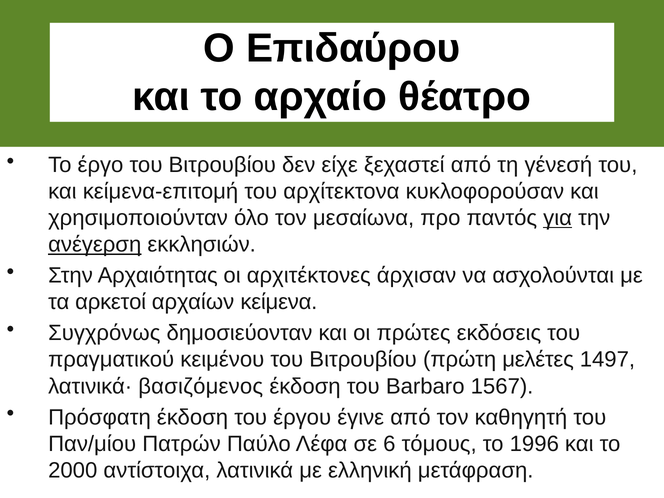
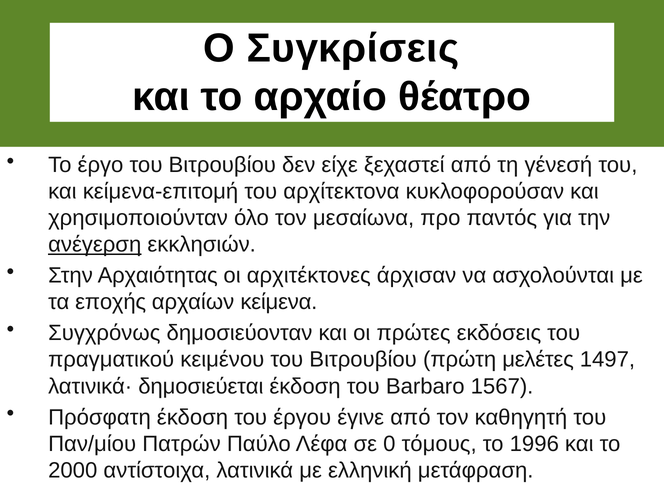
Επιδαύρου: Επιδαύρου -> Συγκρίσεις
για underline: present -> none
αρκετοί: αρκετοί -> εποχής
βασιζόμενος: βασιζόμενος -> δημοσιεύεται
6: 6 -> 0
